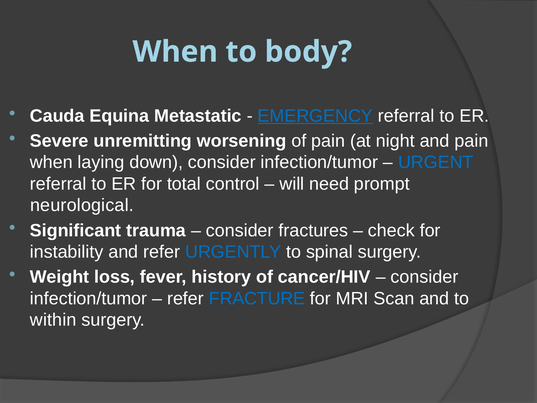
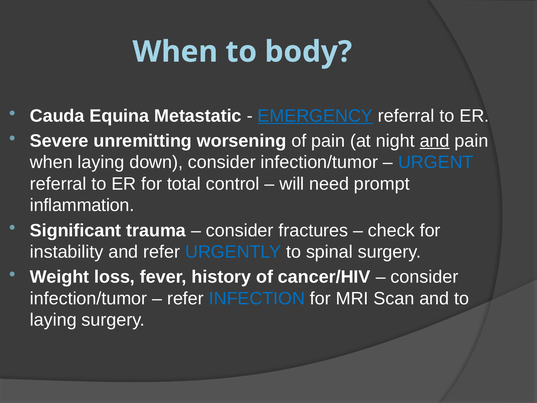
and at (435, 141) underline: none -> present
neurological: neurological -> inflammation
FRACTURE: FRACTURE -> INFECTION
within at (53, 320): within -> laying
